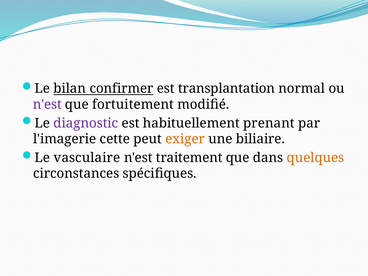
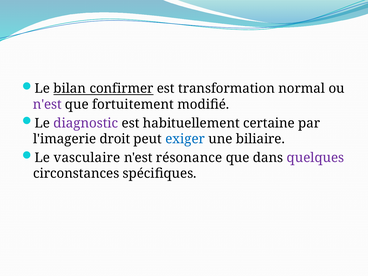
transplantation: transplantation -> transformation
prenant: prenant -> certaine
cette: cette -> droit
exiger colour: orange -> blue
traitement: traitement -> résonance
quelques colour: orange -> purple
